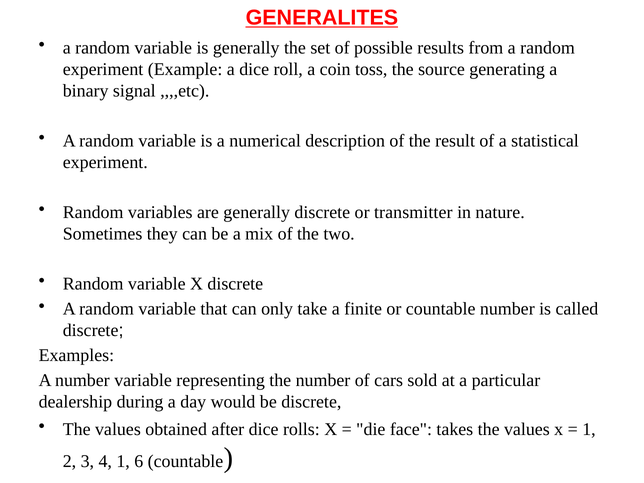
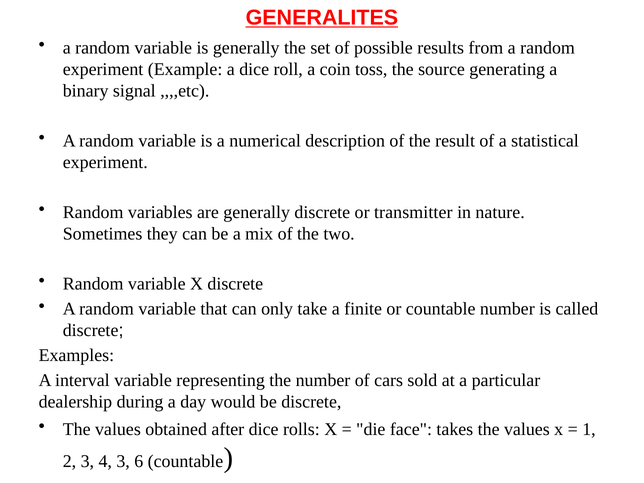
A number: number -> interval
4 1: 1 -> 3
